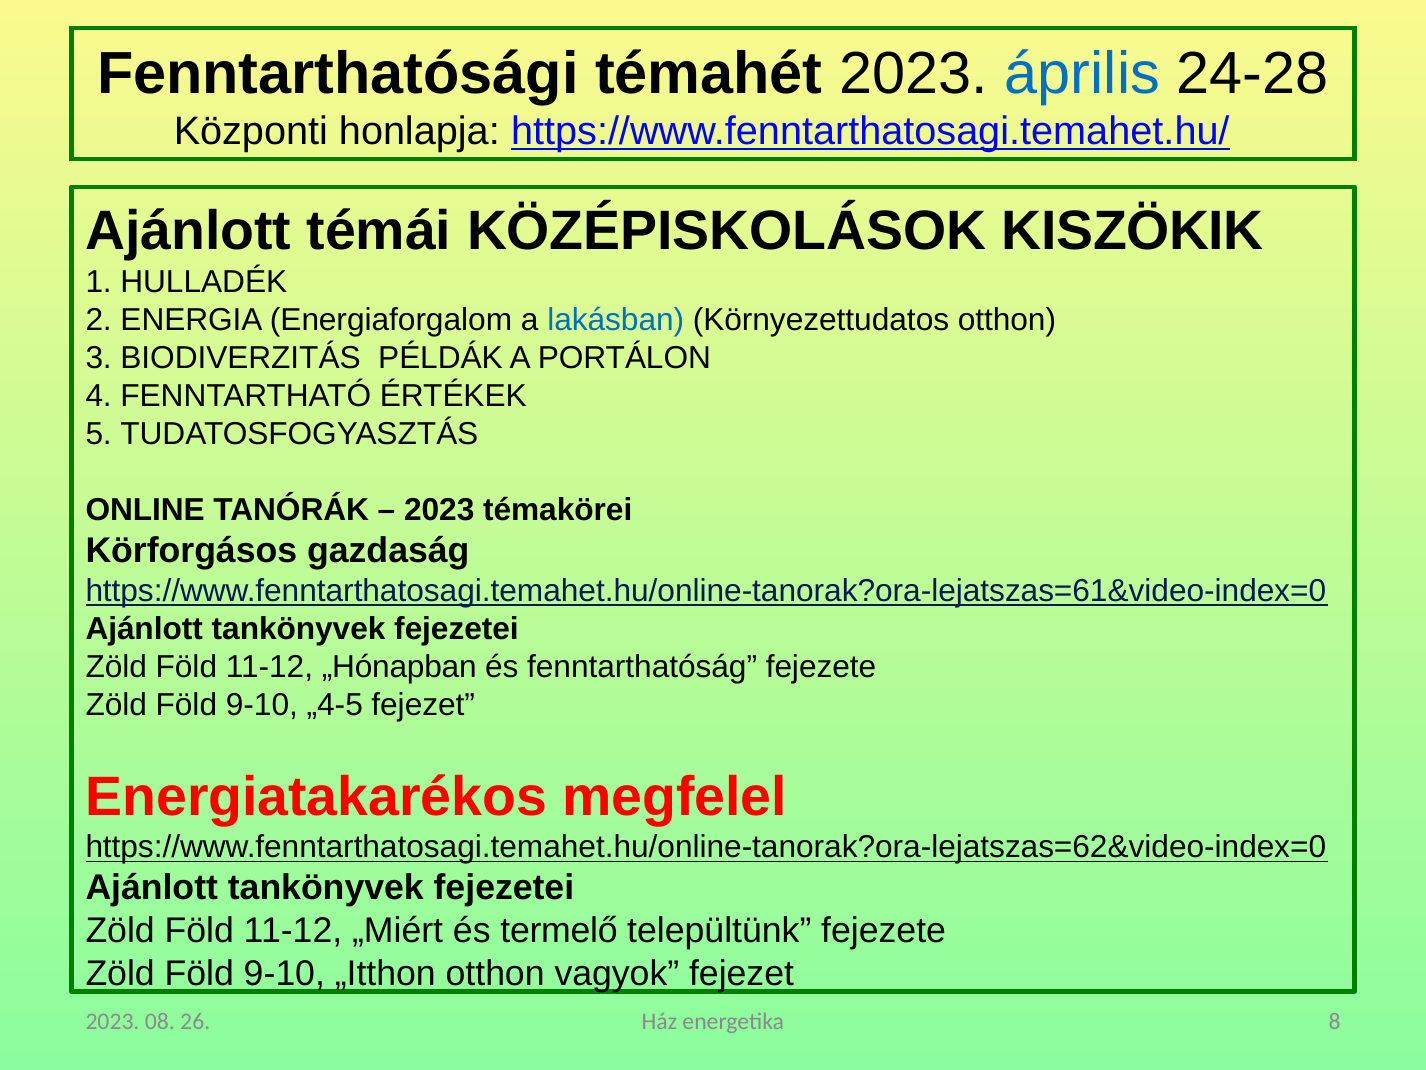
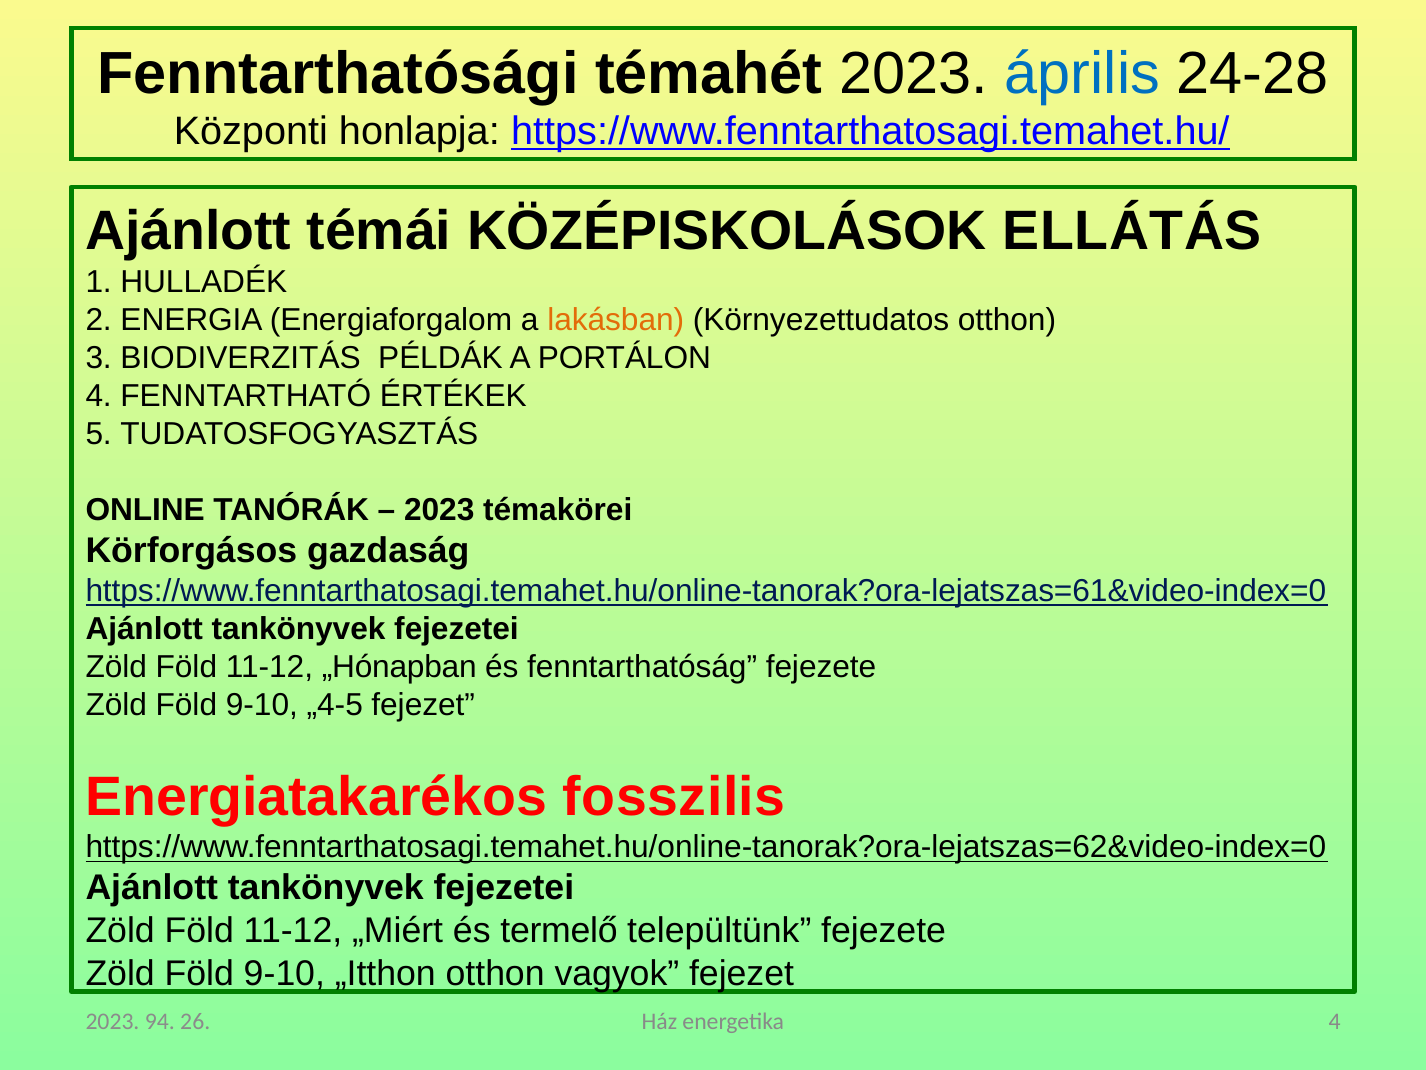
KISZÖKIK: KISZÖKIK -> ELLÁTÁS
lakásban colour: blue -> orange
megfelel: megfelel -> fosszilis
08: 08 -> 94
energetika 8: 8 -> 4
